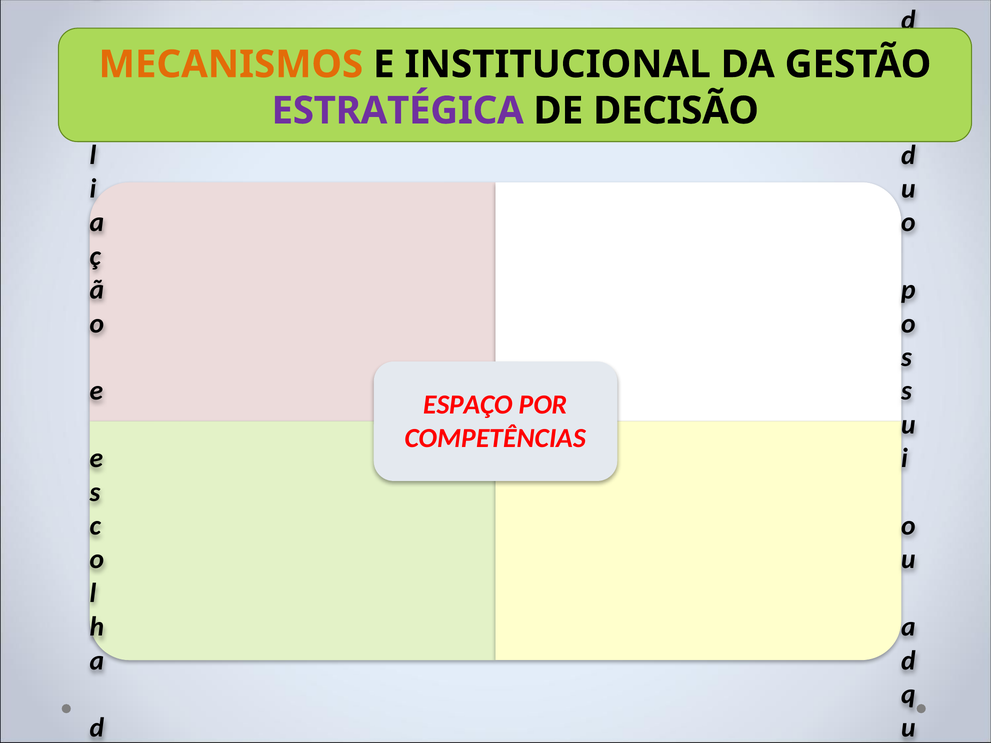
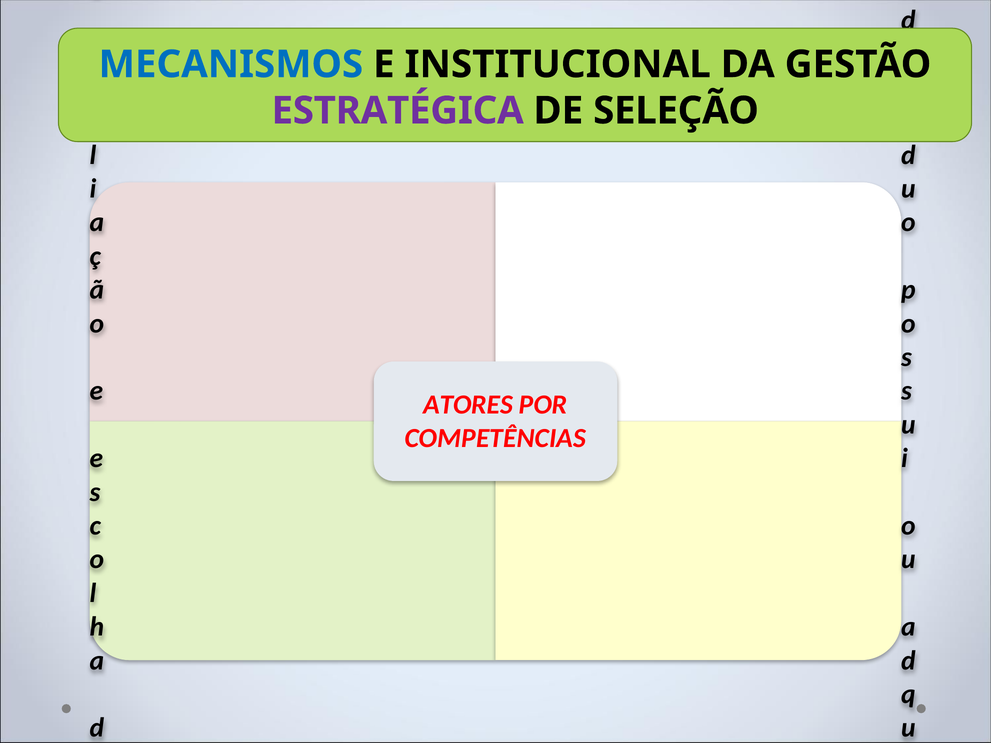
MECANISMOS colour: orange -> blue
DECISÃO: DECISÃO -> SELEÇÃO
ESPAÇO: ESPAÇO -> ATORES
